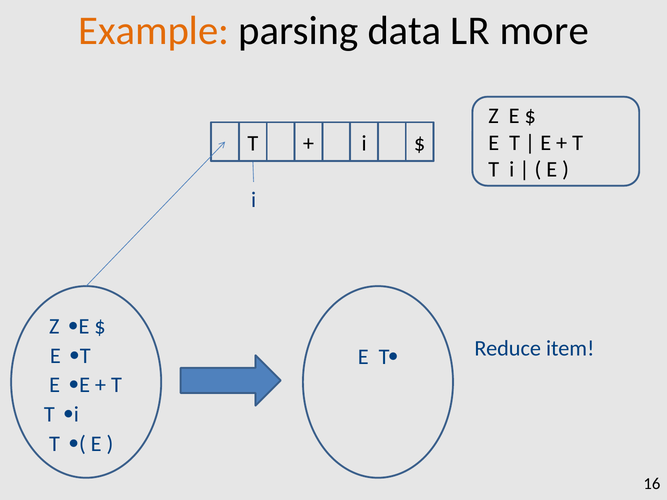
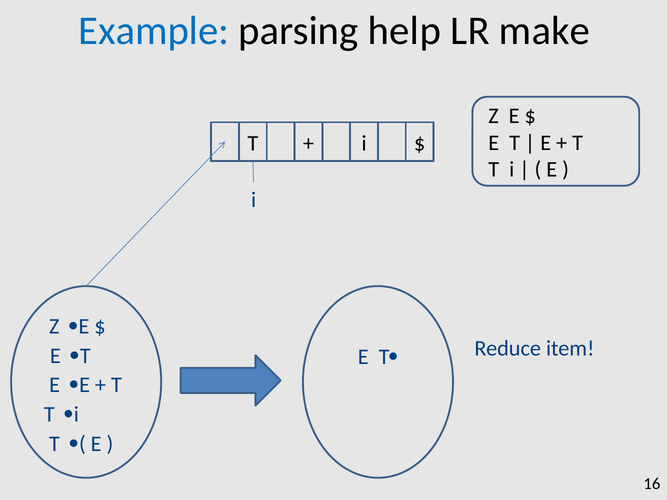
Example colour: orange -> blue
data: data -> help
more: more -> make
